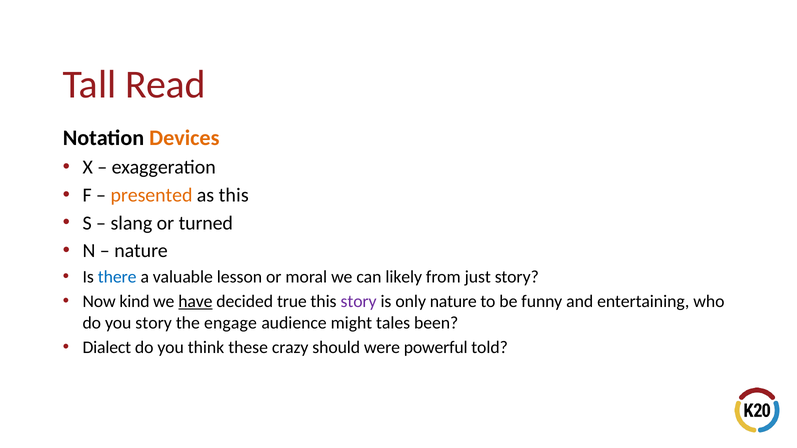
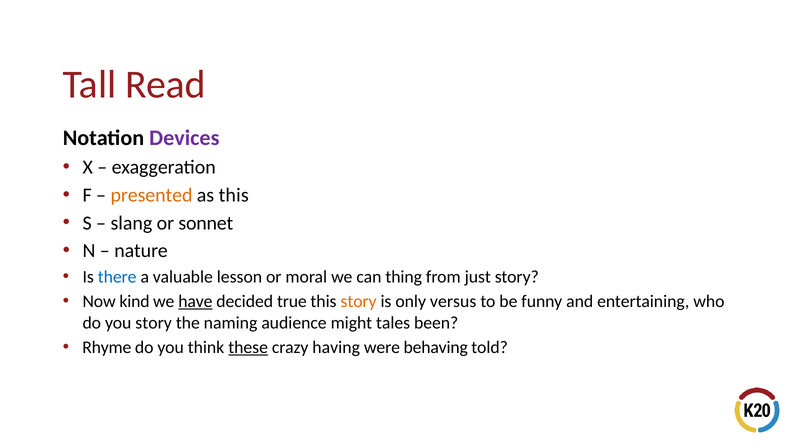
Devices colour: orange -> purple
turned: turned -> sonnet
likely: likely -> thing
story at (359, 302) colour: purple -> orange
only nature: nature -> versus
engage: engage -> naming
Dialect: Dialect -> Rhyme
these underline: none -> present
should: should -> having
powerful: powerful -> behaving
